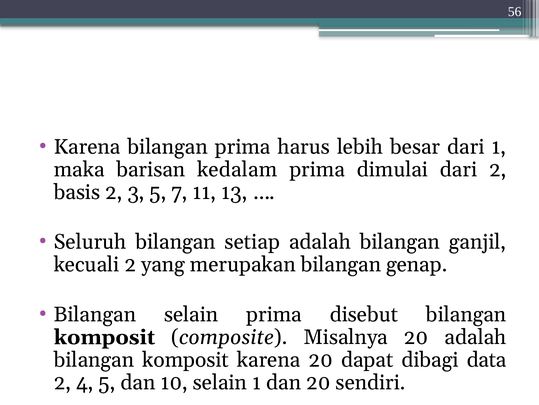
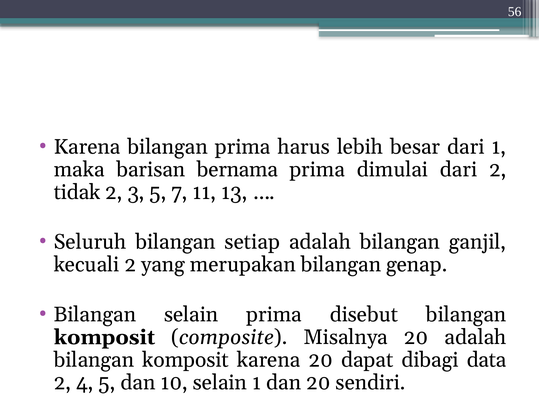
kedalam: kedalam -> bernama
basis: basis -> tidak
